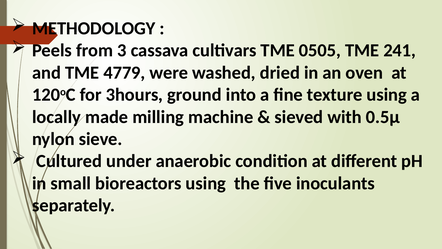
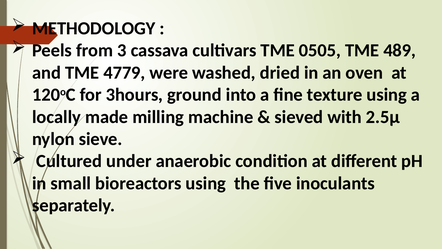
241: 241 -> 489
0.5µ: 0.5µ -> 2.5µ
